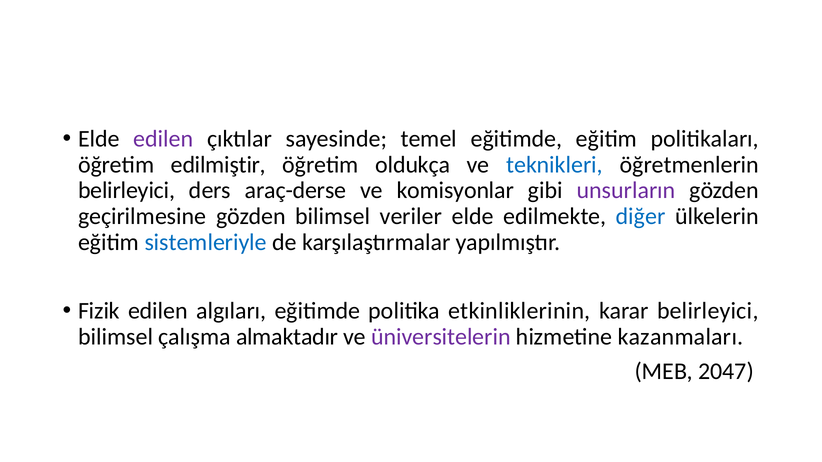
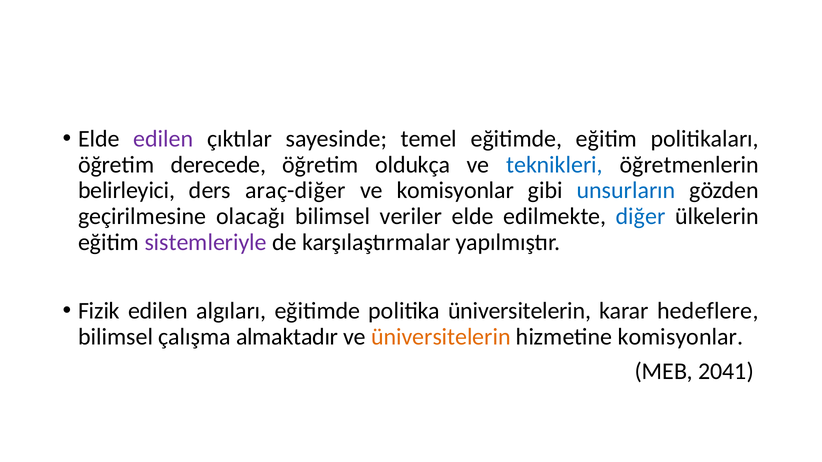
edilmiştir: edilmiştir -> derecede
araç-derse: araç-derse -> araç-diğer
unsurların colour: purple -> blue
geçirilmesine gözden: gözden -> olacağı
sistemleriyle colour: blue -> purple
politika etkinliklerinin: etkinliklerinin -> üniversitelerin
karar belirleyici: belirleyici -> hedeflere
üniversitelerin at (441, 337) colour: purple -> orange
hizmetine kazanmaları: kazanmaları -> komisyonlar
2047: 2047 -> 2041
